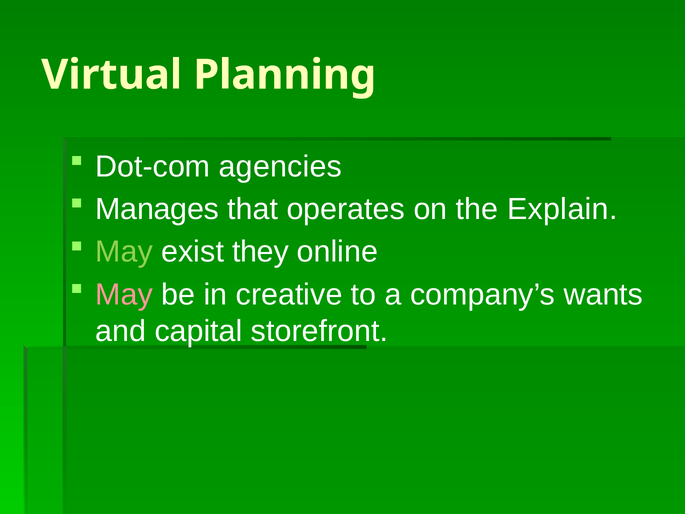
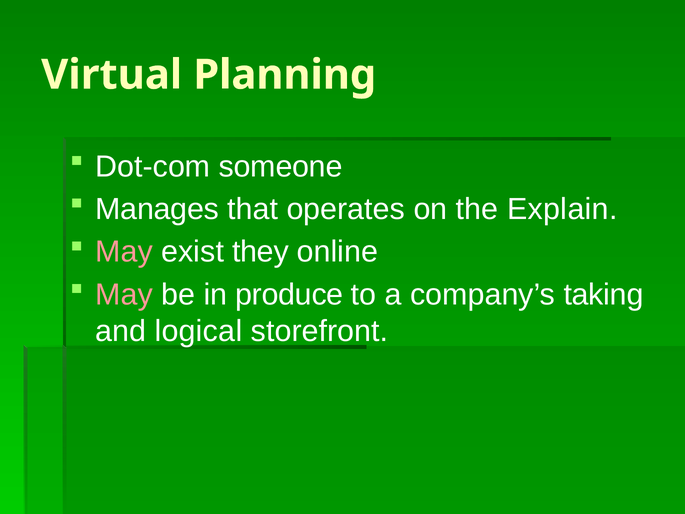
agencies: agencies -> someone
May at (124, 252) colour: light green -> pink
creative: creative -> produce
wants: wants -> taking
capital: capital -> logical
